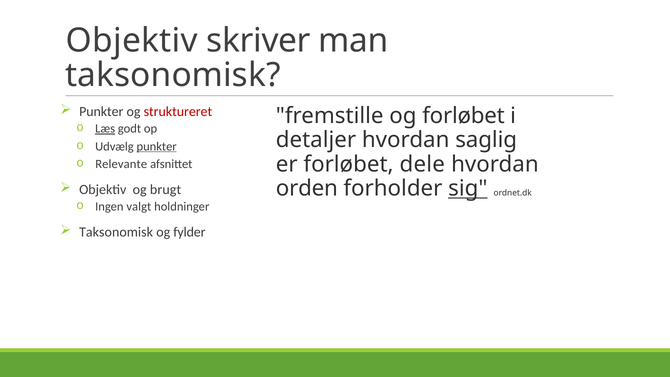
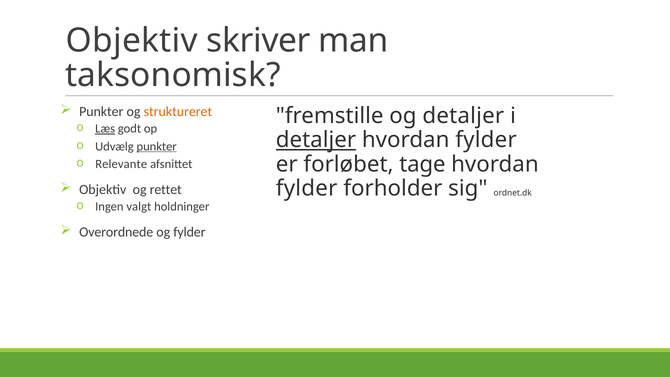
struktureret colour: red -> orange
og forløbet: forløbet -> detaljer
detaljer at (316, 140) underline: none -> present
saglig at (486, 140): saglig -> fylder
dele: dele -> tage
orden at (307, 188): orden -> fylder
sig underline: present -> none
brugt: brugt -> rettet
Taksonomisk at (116, 232): Taksonomisk -> Overordnede
